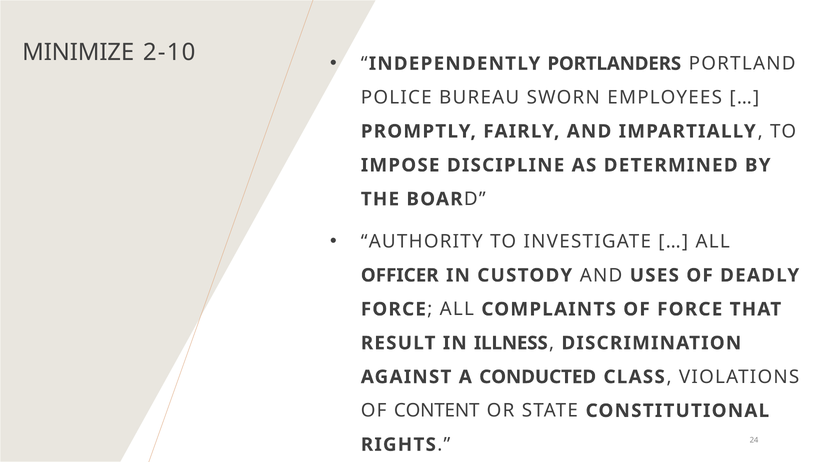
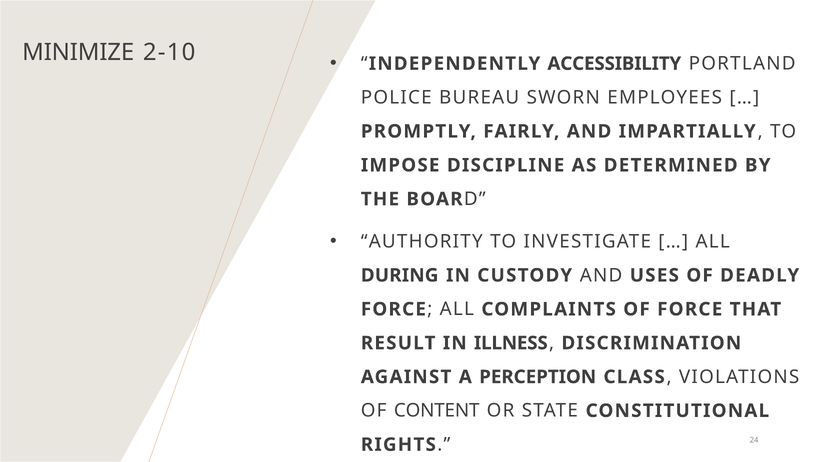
PORTLANDERS: PORTLANDERS -> ACCESSIBILITY
OFFICER: OFFICER -> DURING
CONDUCTED: CONDUCTED -> PERCEPTION
